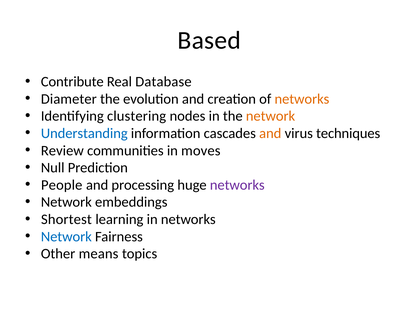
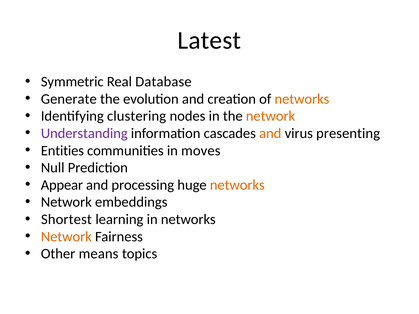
Based: Based -> Latest
Contribute: Contribute -> Symmetric
Diameter: Diameter -> Generate
Understanding colour: blue -> purple
techniques: techniques -> presenting
Review: Review -> Entities
People: People -> Appear
networks at (237, 185) colour: purple -> orange
Network at (66, 237) colour: blue -> orange
